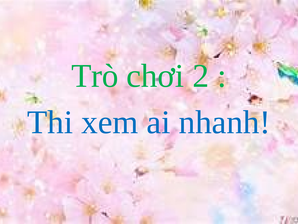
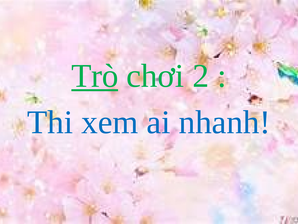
Trò underline: none -> present
